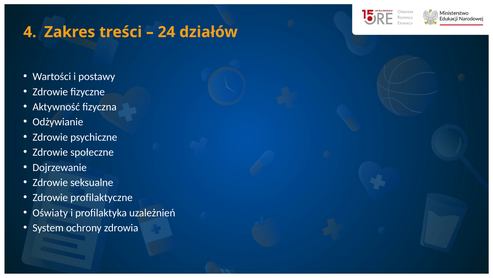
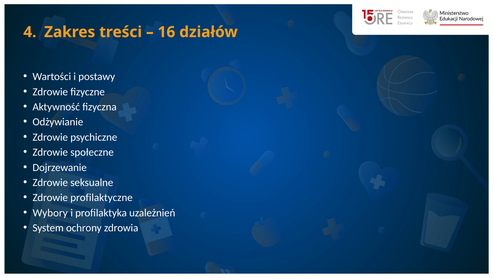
24: 24 -> 16
Oświaty: Oświaty -> Wybory
